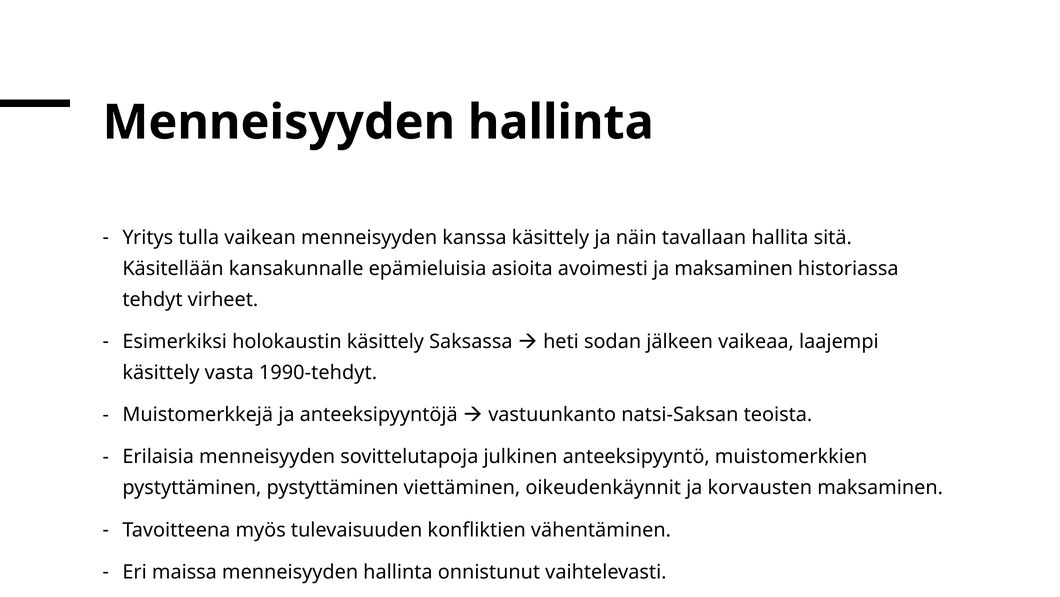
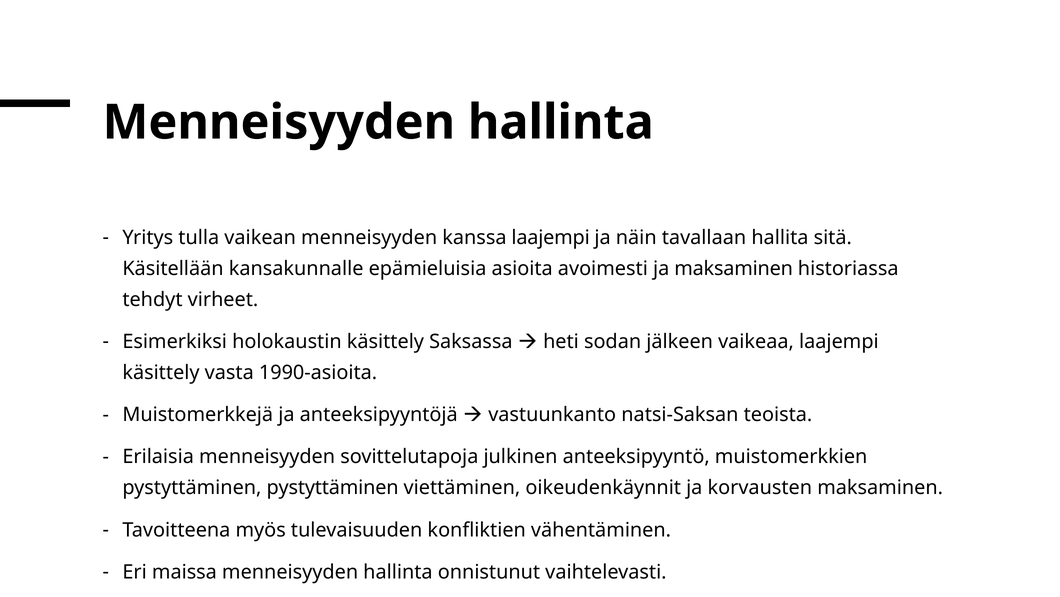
kanssa käsittely: käsittely -> laajempi
1990-tehdyt: 1990-tehdyt -> 1990-asioita
